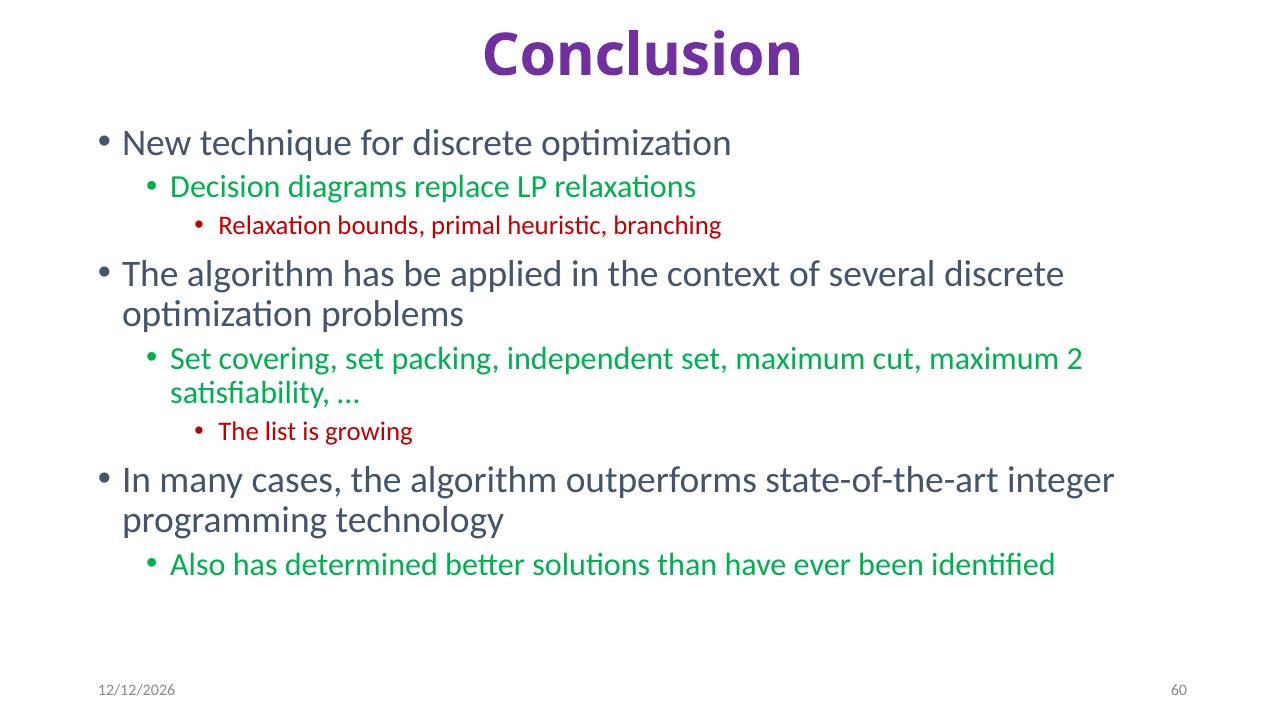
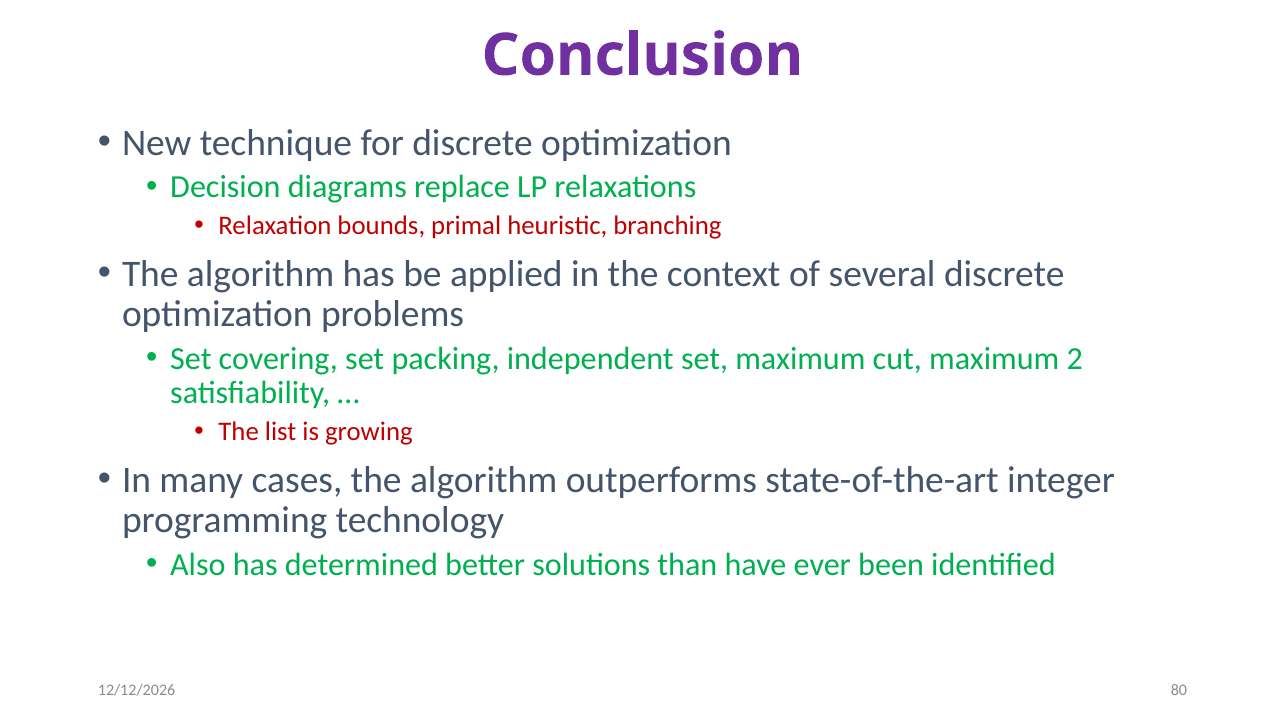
60: 60 -> 80
